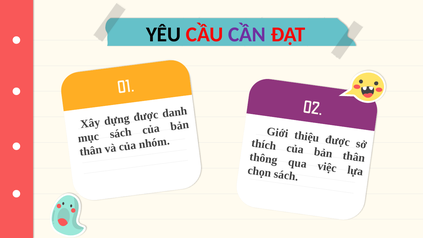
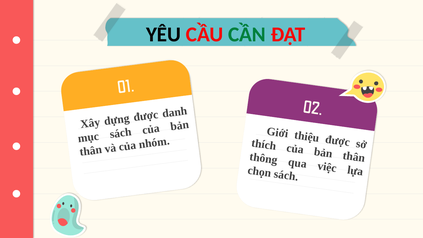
CẦN colour: purple -> green
